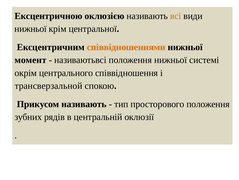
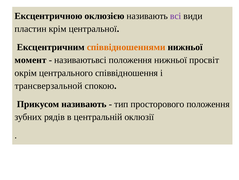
всі colour: orange -> purple
нижньої at (31, 29): нижньої -> пластин
системі: системі -> просвіт
